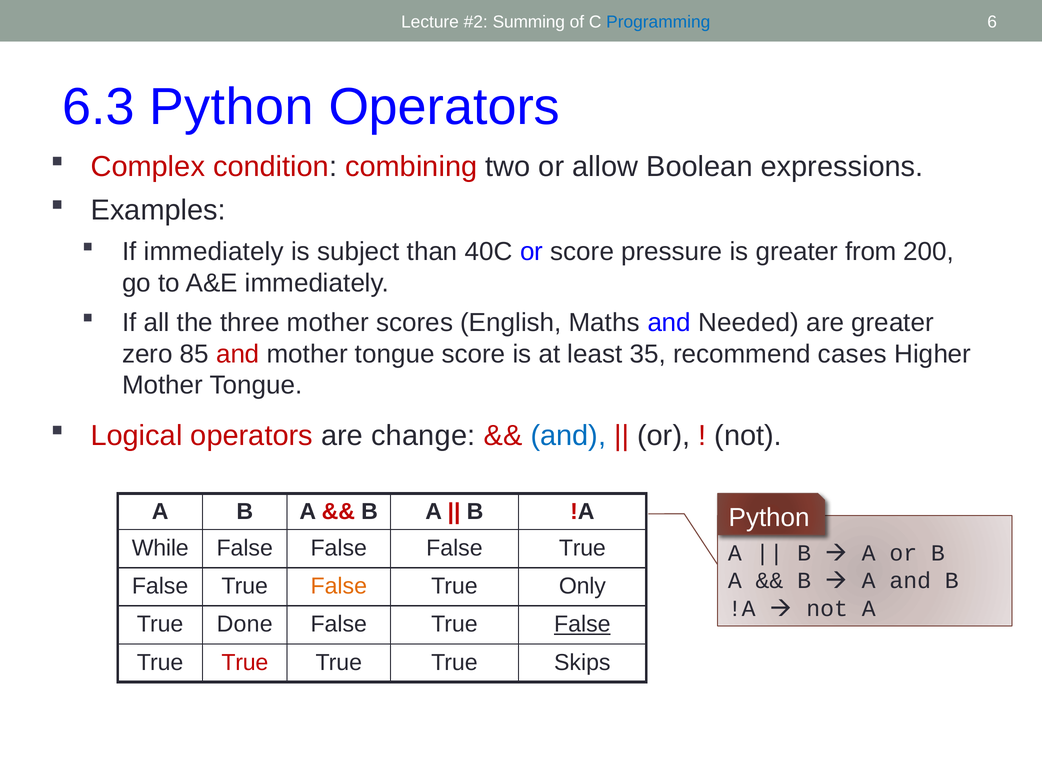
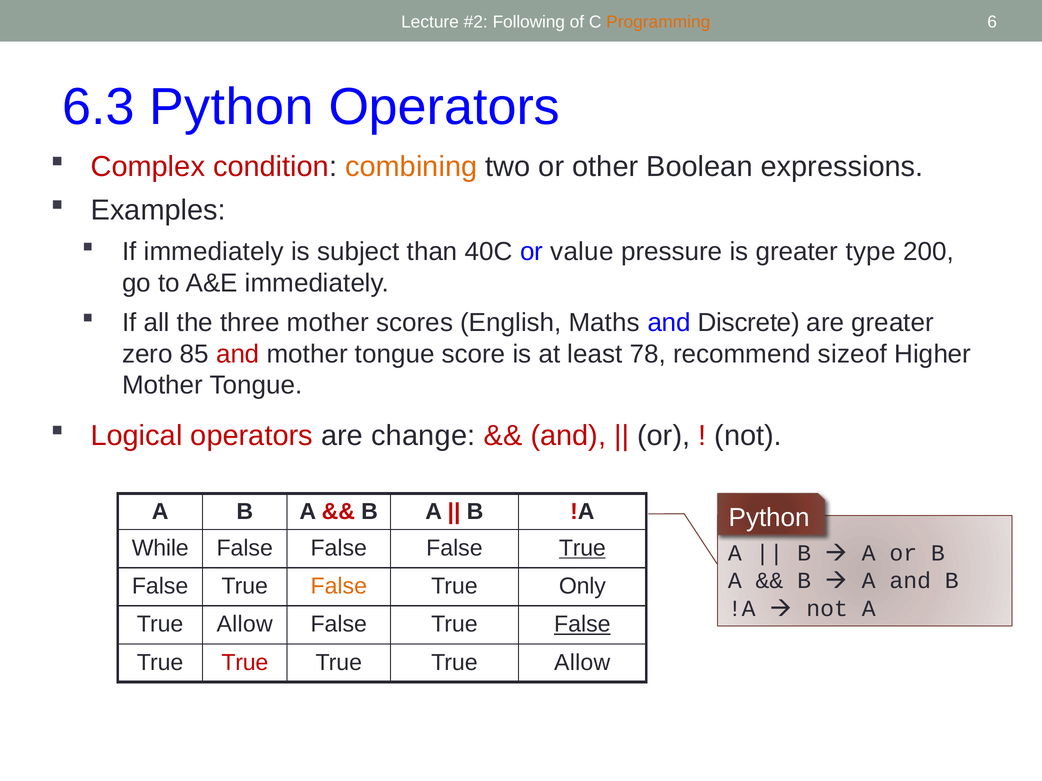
Summing: Summing -> Following
Programming colour: blue -> orange
combining colour: red -> orange
allow: allow -> other
or score: score -> value
from: from -> type
Needed: Needed -> Discrete
35: 35 -> 78
cases: cases -> sizeof
and at (568, 436) colour: blue -> red
True at (582, 548) underline: none -> present
Done at (245, 625): Done -> Allow
True True Skips: Skips -> Allow
